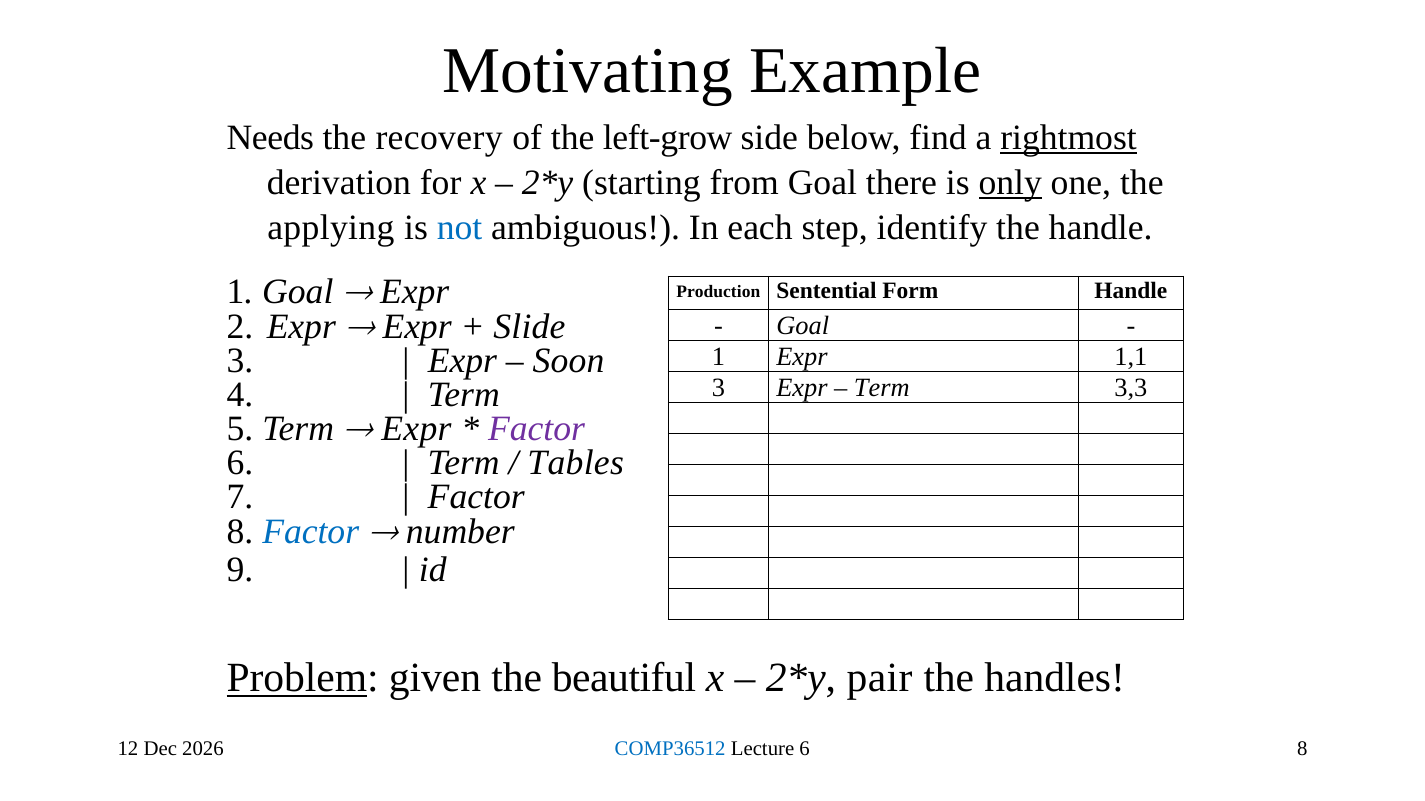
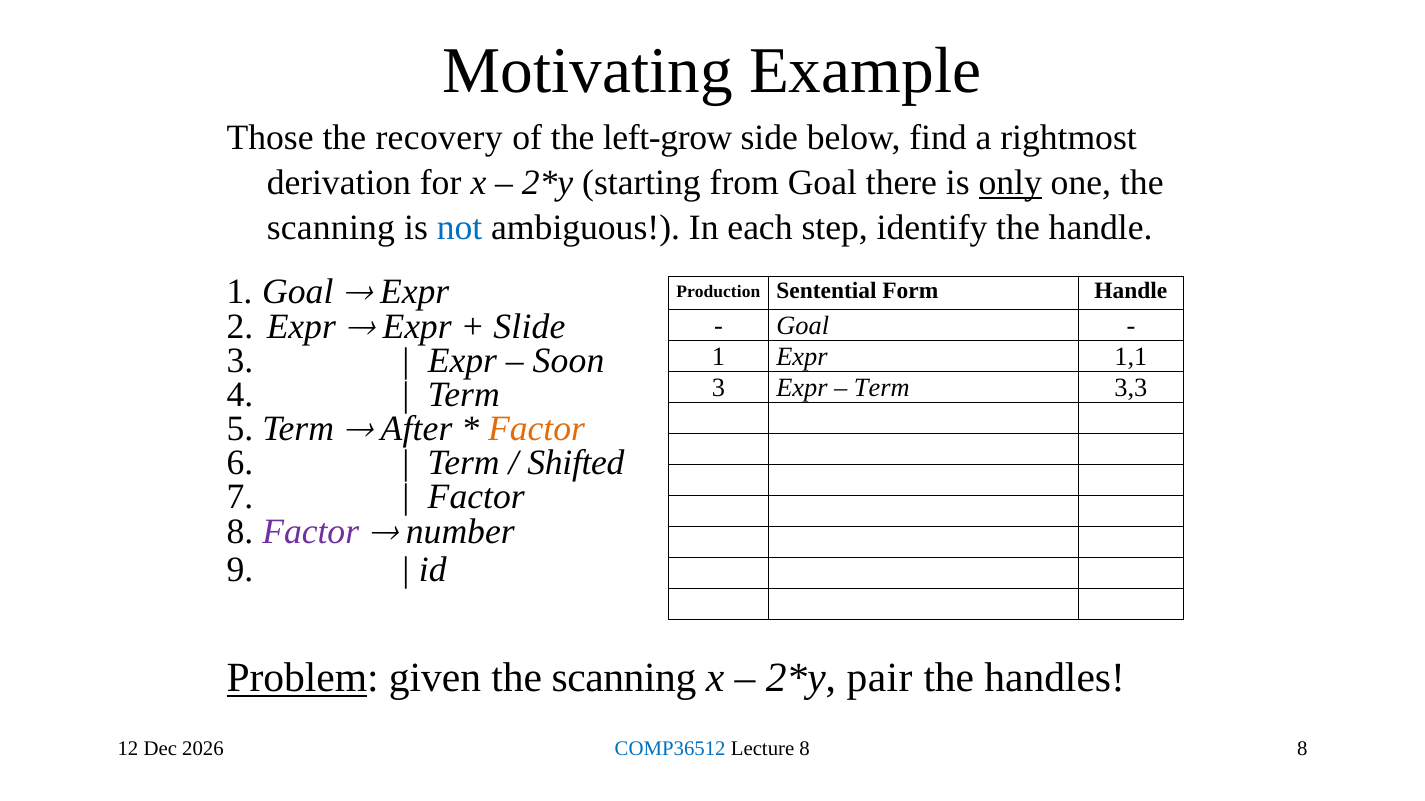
Needs: Needs -> Those
rightmost underline: present -> none
applying at (331, 228): applying -> scanning
Expr at (416, 429): Expr -> After
Factor at (537, 429) colour: purple -> orange
Tables: Tables -> Shifted
Factor at (311, 532) colour: blue -> purple
given the beautiful: beautiful -> scanning
Lecture 6: 6 -> 8
